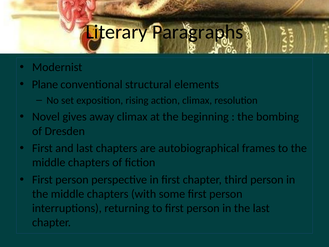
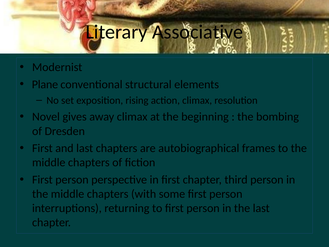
Paragraphs: Paragraphs -> Associative
